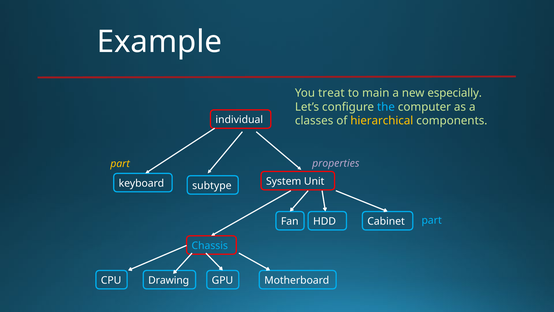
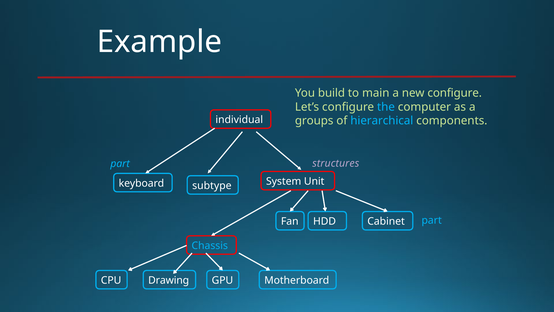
treat: treat -> build
new especially: especially -> configure
classes: classes -> groups
hierarchical colour: yellow -> light blue
properties: properties -> structures
part at (120, 163) colour: yellow -> light blue
